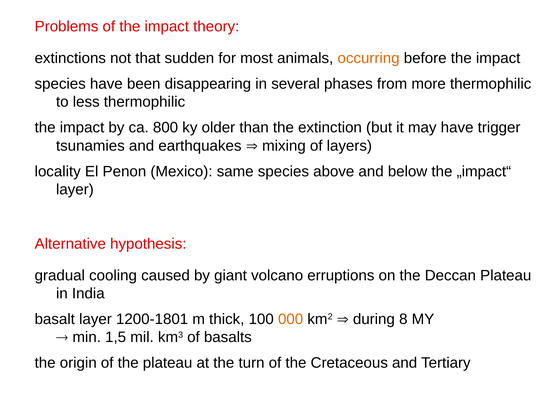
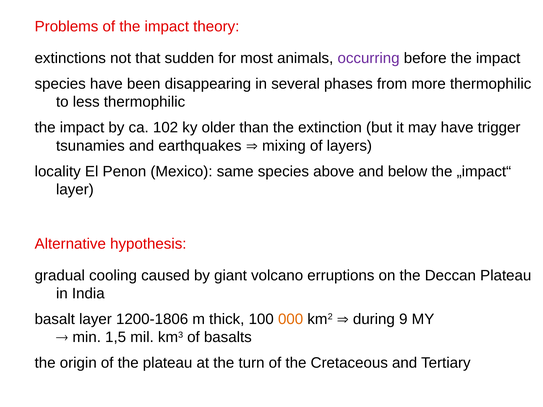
occurring colour: orange -> purple
800: 800 -> 102
1200-1801: 1200-1801 -> 1200-1806
8: 8 -> 9
